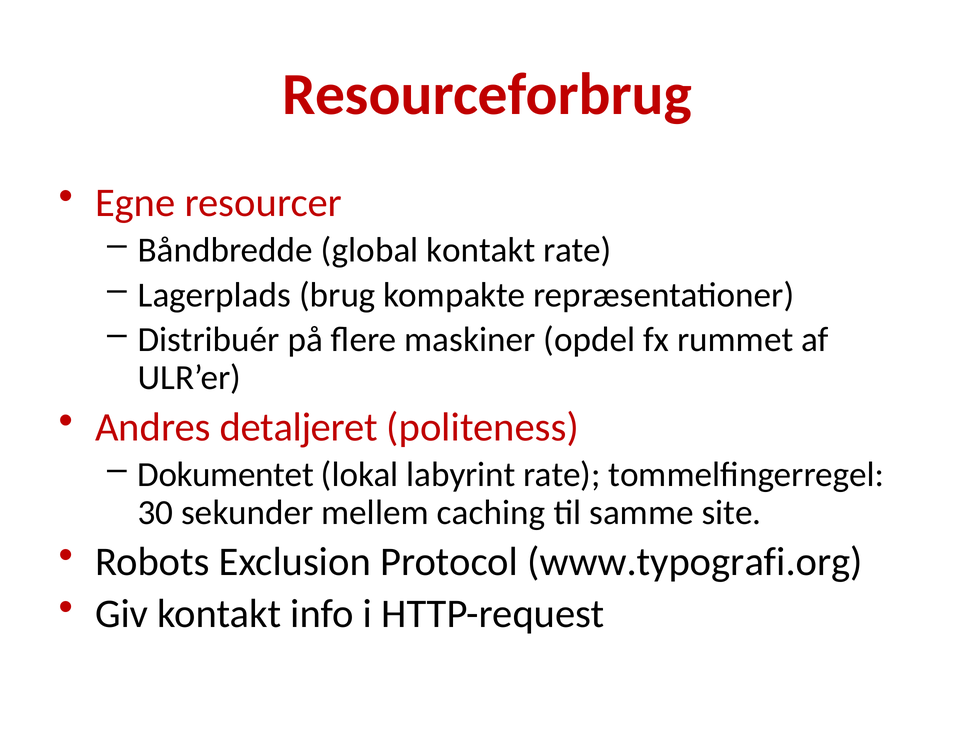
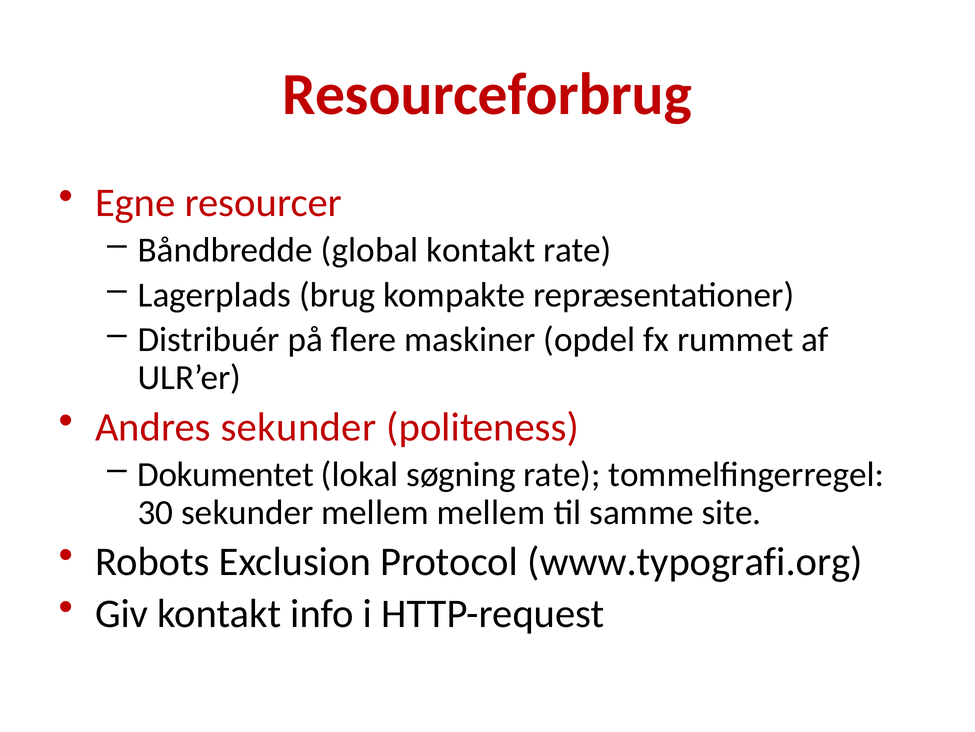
Andres detaljeret: detaljeret -> sekunder
labyrint: labyrint -> søgning
mellem caching: caching -> mellem
